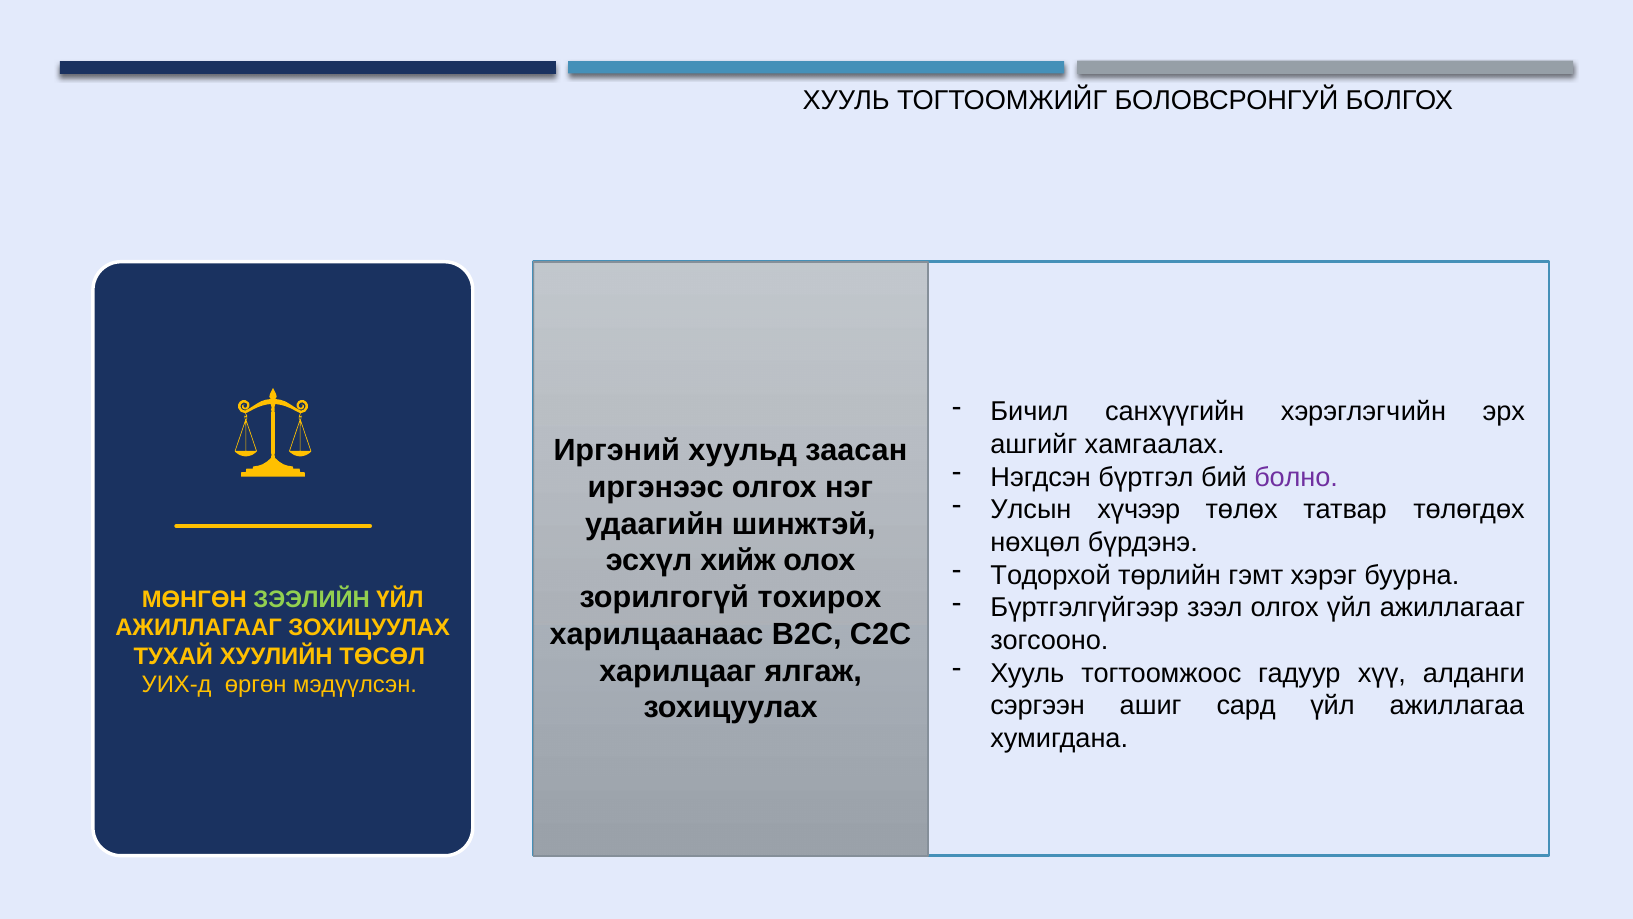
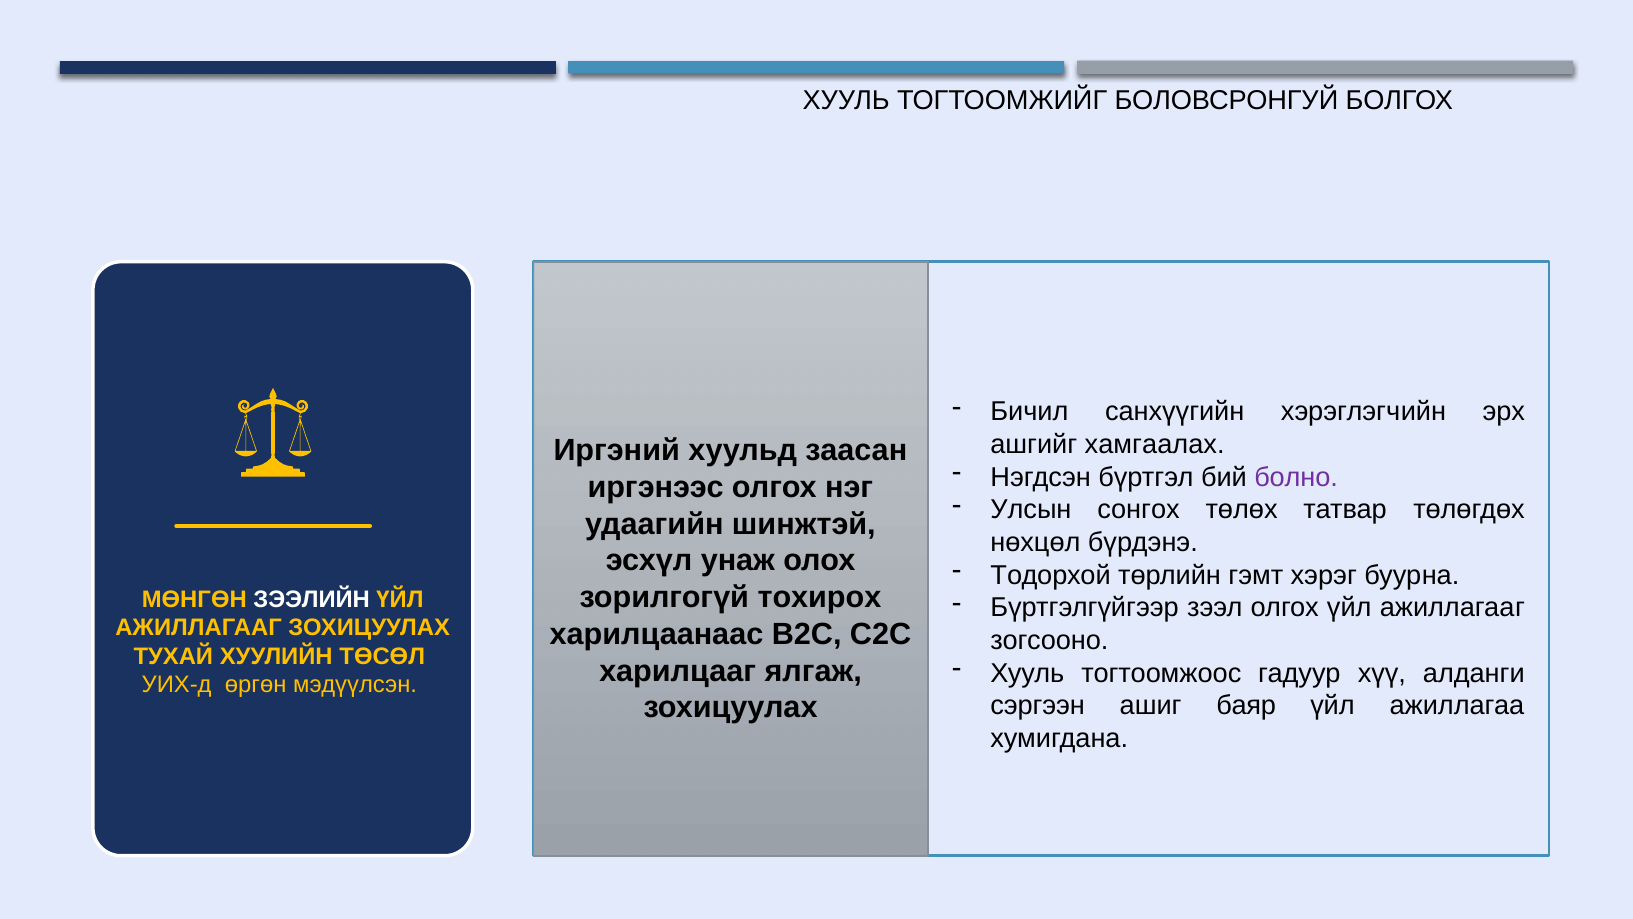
хүчээр: хүчээр -> сонгох
хийж: хийж -> унаж
ЗЭЭЛИЙН colour: light green -> white
сард: сард -> баяр
